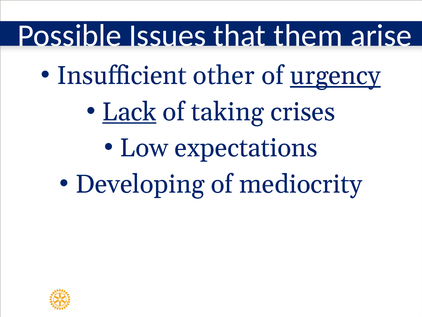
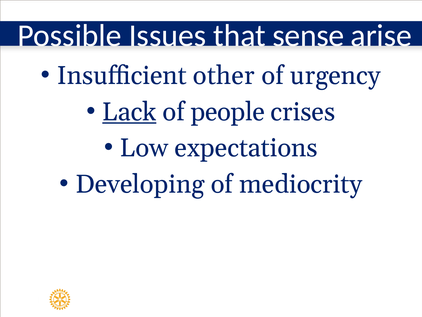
them: them -> sense
urgency underline: present -> none
taking: taking -> people
